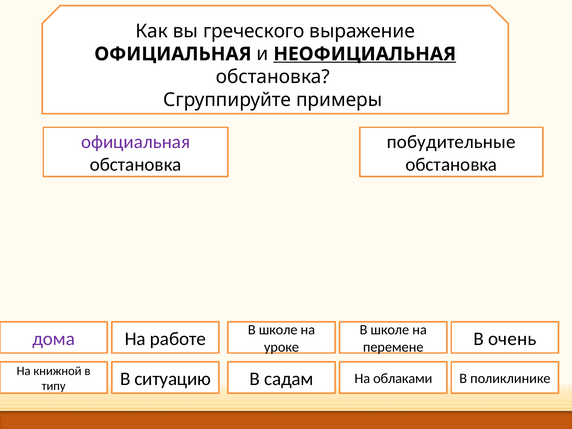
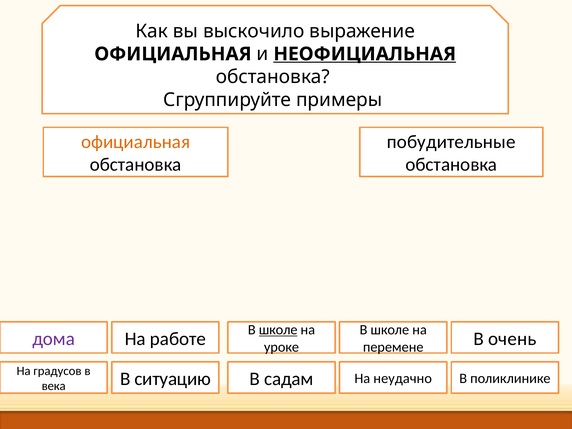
греческого: греческого -> выскочило
официальная at (136, 142) colour: purple -> orange
школе at (278, 330) underline: none -> present
книжной: книжной -> градусов
облаками: облаками -> неудачно
типу: типу -> века
